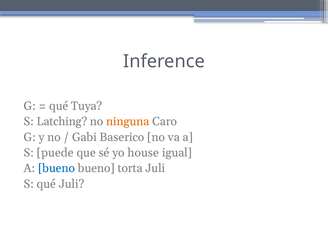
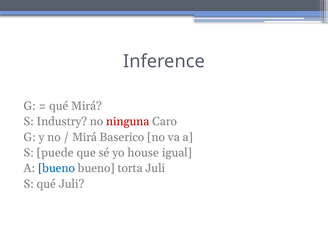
qué Tuya: Tuya -> Mirá
Latching: Latching -> Industry
ninguna colour: orange -> red
Gabi at (84, 137): Gabi -> Mirá
